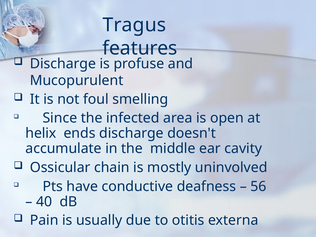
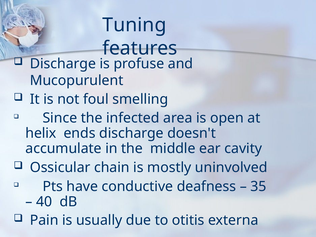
Tragus: Tragus -> Tuning
56: 56 -> 35
